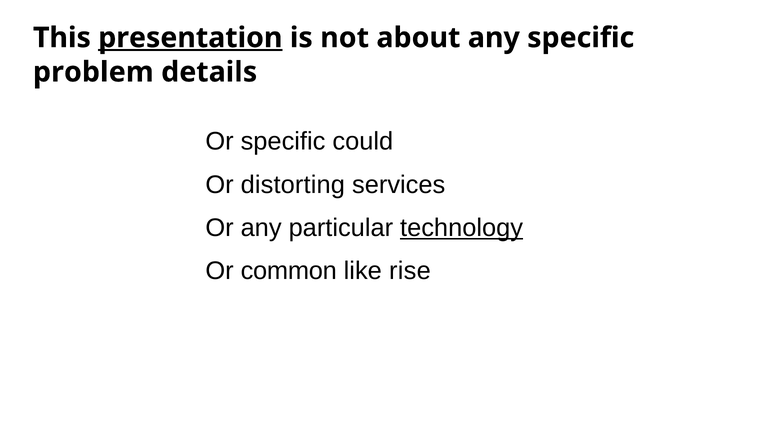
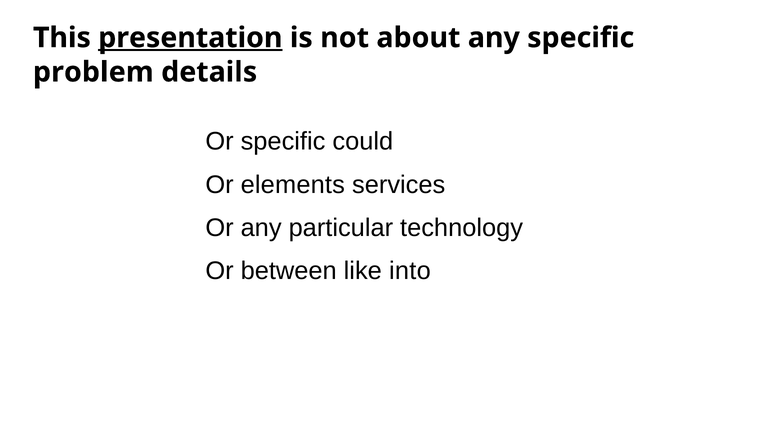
distorting: distorting -> elements
technology underline: present -> none
common: common -> between
rise: rise -> into
